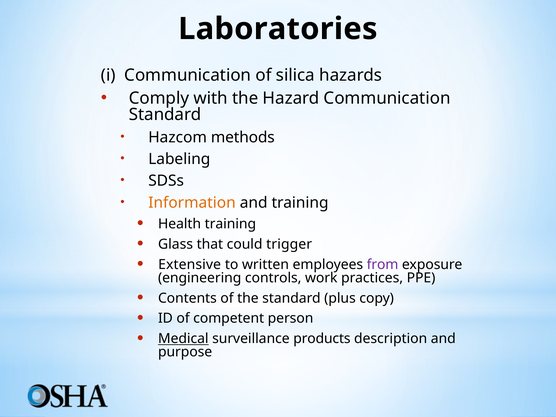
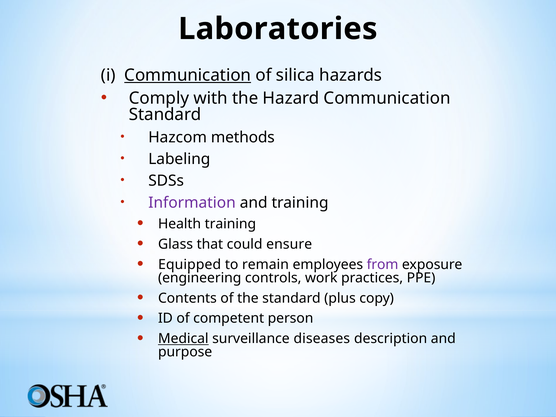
Communication at (188, 75) underline: none -> present
Information colour: orange -> purple
trigger: trigger -> ensure
Extensive: Extensive -> Equipped
written: written -> remain
products: products -> diseases
